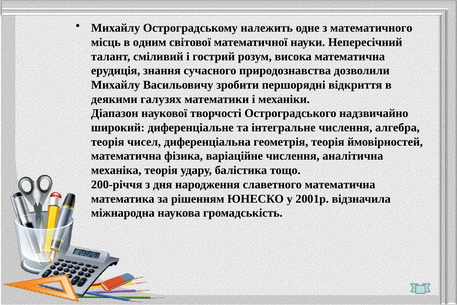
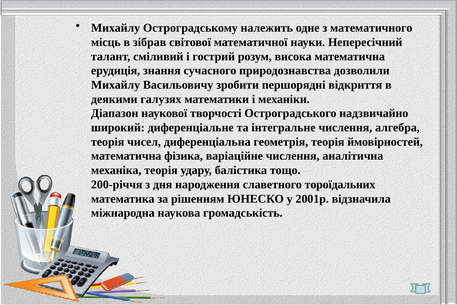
одним: одним -> зібрав
славетного математична: математична -> тороїдальних
